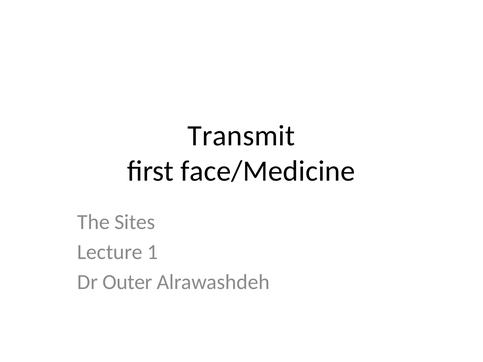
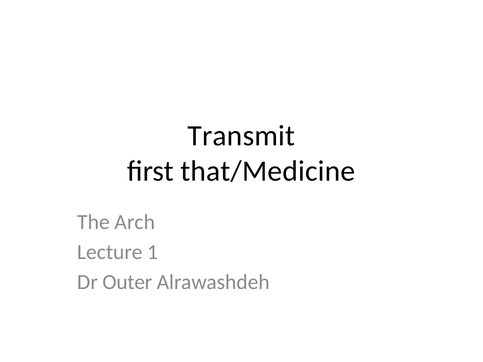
face/Medicine: face/Medicine -> that/Medicine
Sites: Sites -> Arch
